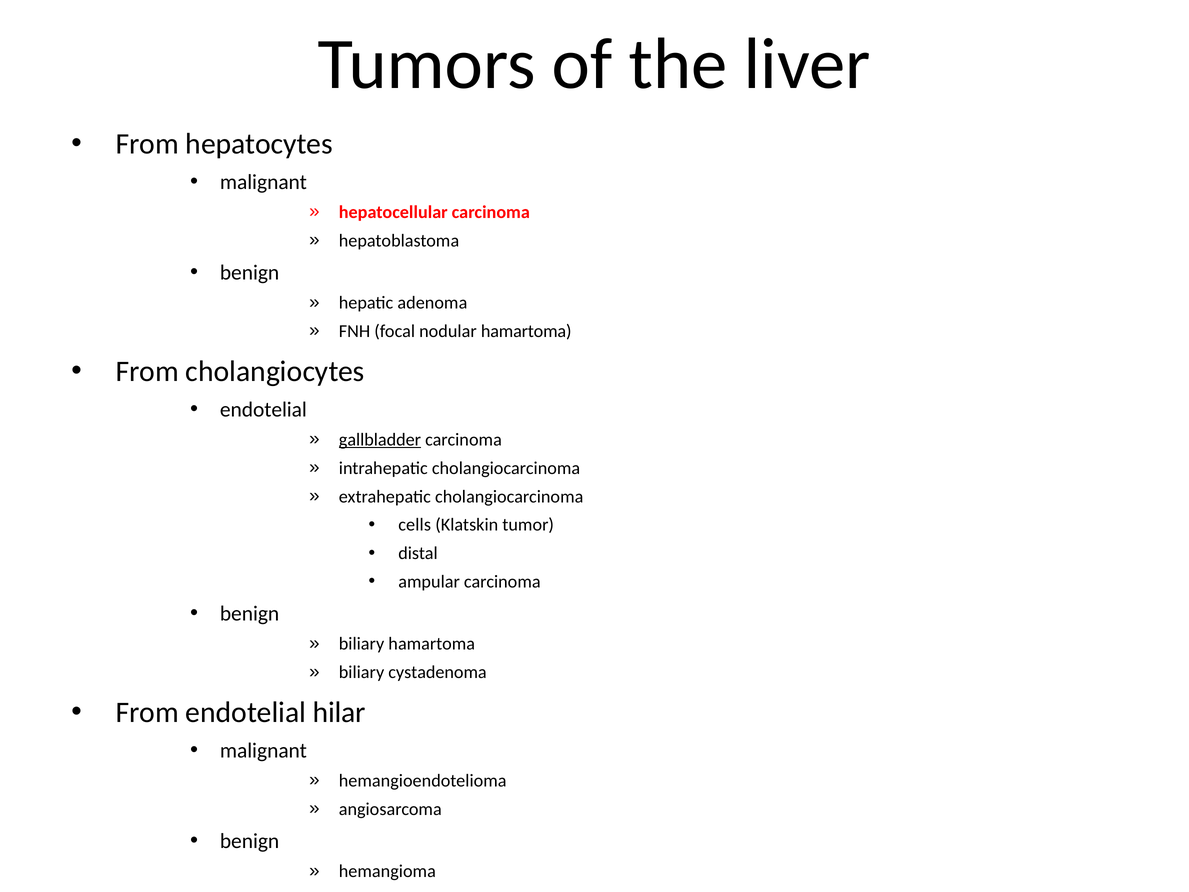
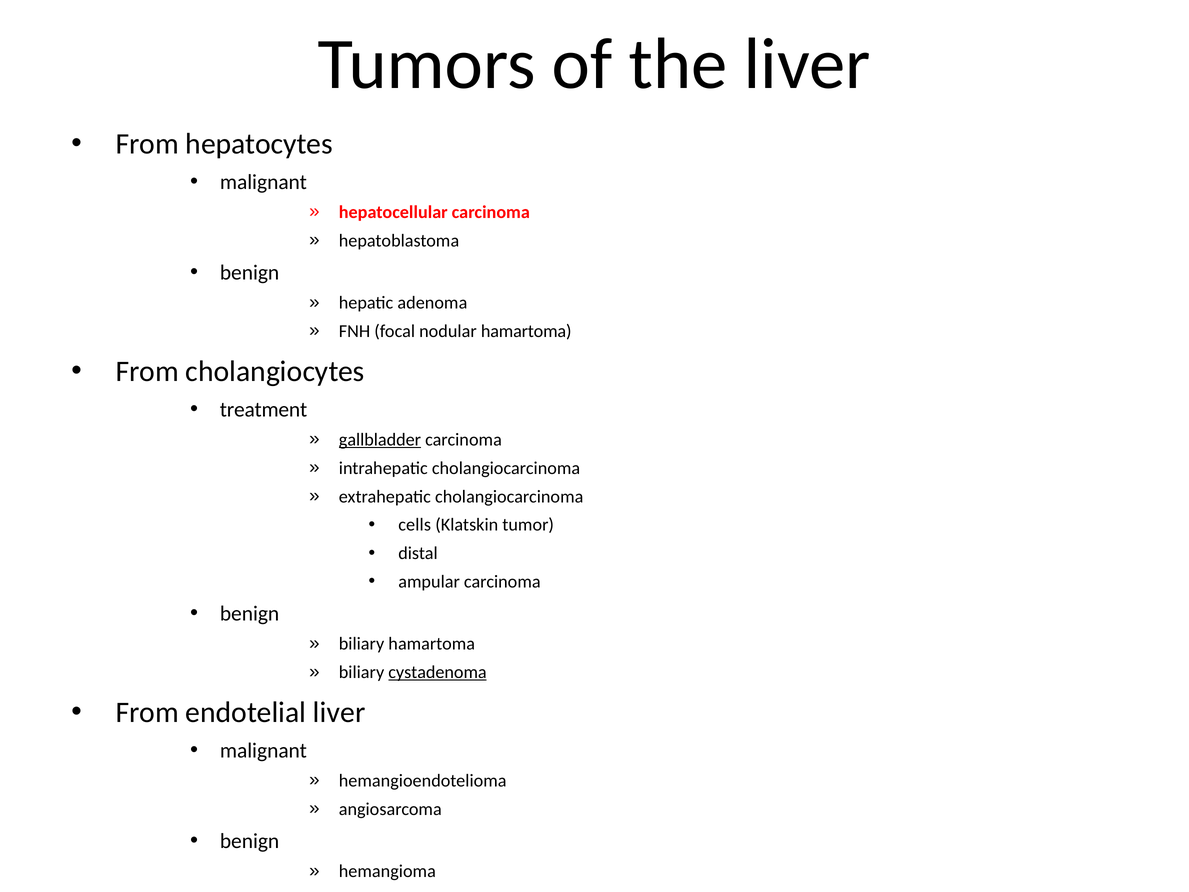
endotelial at (263, 409): endotelial -> treatment
cystadenoma underline: none -> present
endotelial hilar: hilar -> liver
